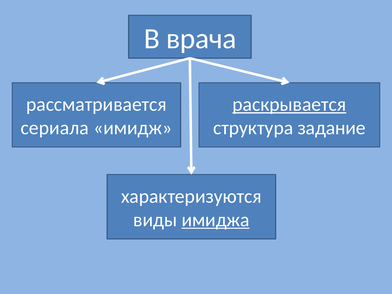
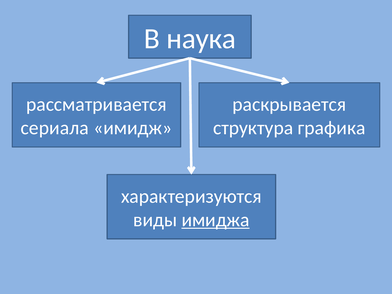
врача: врача -> наука
раскрывается underline: present -> none
задание: задание -> графика
